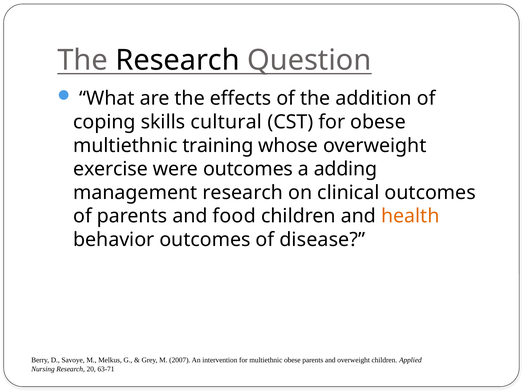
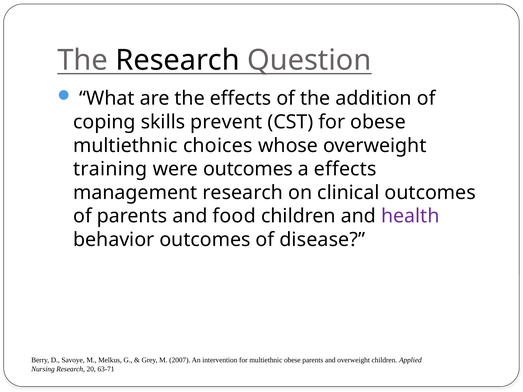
cultural: cultural -> prevent
training: training -> choices
exercise: exercise -> training
a adding: adding -> effects
health colour: orange -> purple
